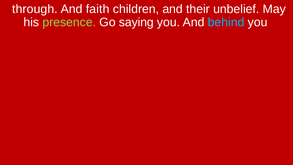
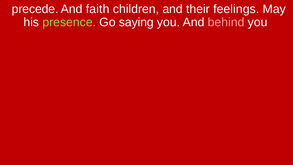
through: through -> precede
unbelief: unbelief -> feelings
behind colour: light blue -> pink
